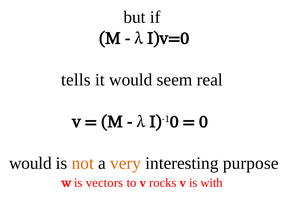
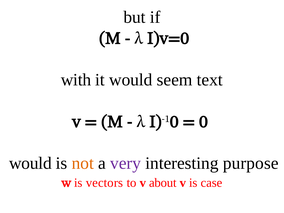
tells: tells -> with
real: real -> text
very colour: orange -> purple
rocks: rocks -> about
with: with -> case
